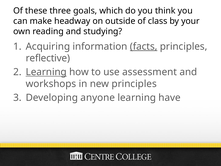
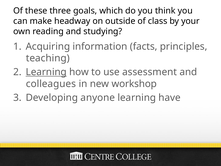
facts underline: present -> none
reflective: reflective -> teaching
workshops: workshops -> colleagues
new principles: principles -> workshop
